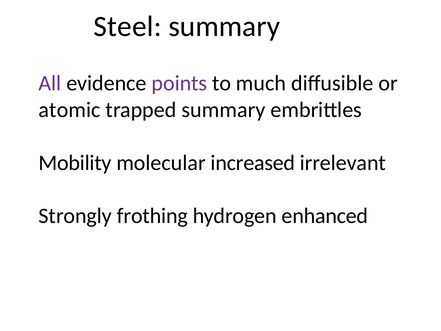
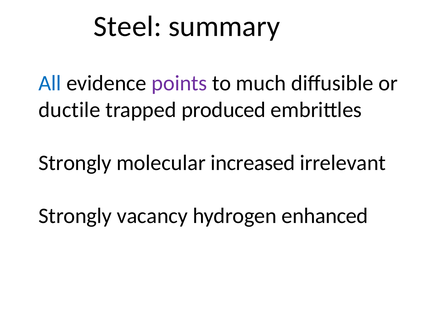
All colour: purple -> blue
atomic: atomic -> ductile
trapped summary: summary -> produced
Mobility at (75, 163): Mobility -> Strongly
frothing: frothing -> vacancy
